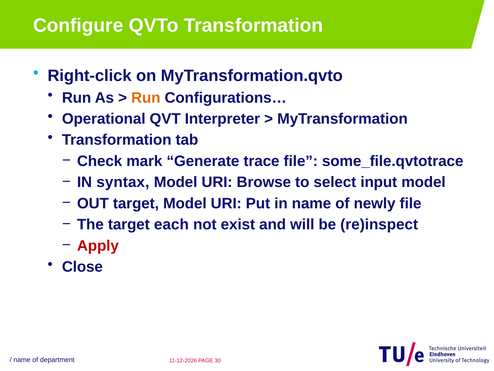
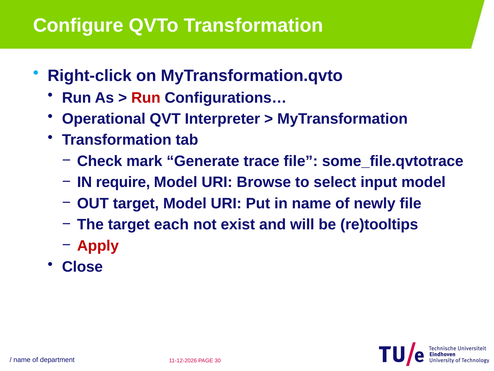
Run at (146, 98) colour: orange -> red
syntax: syntax -> require
re)inspect: re)inspect -> re)tooltips
